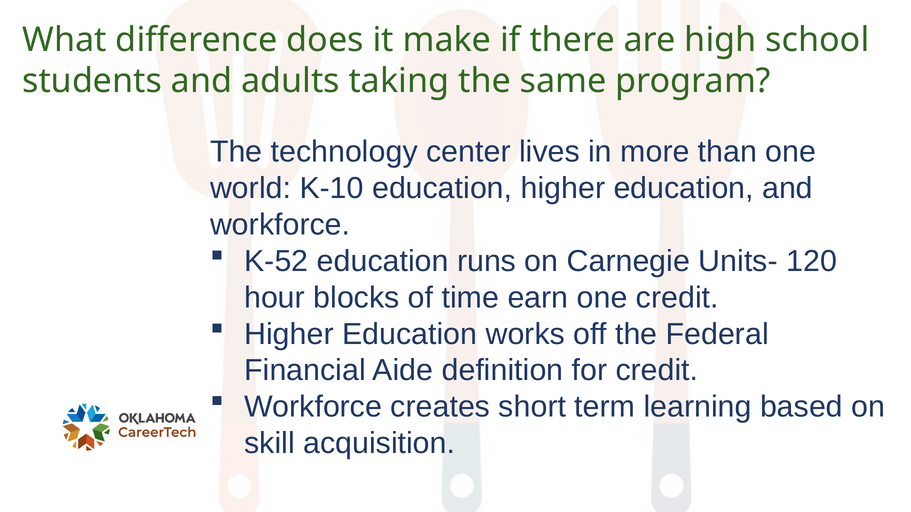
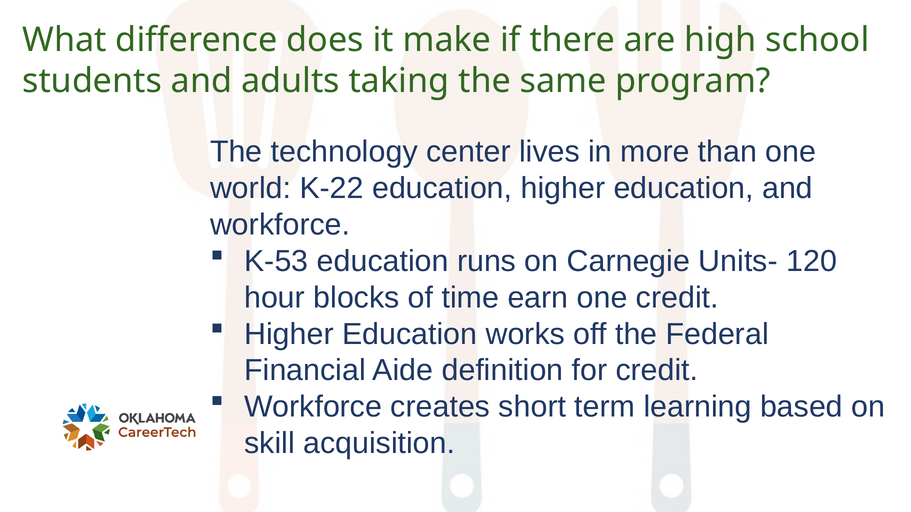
K-10: K-10 -> K-22
K-52: K-52 -> K-53
